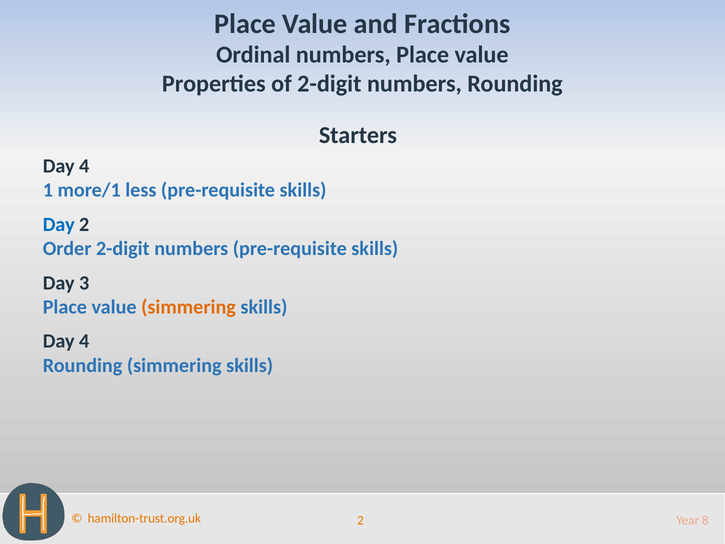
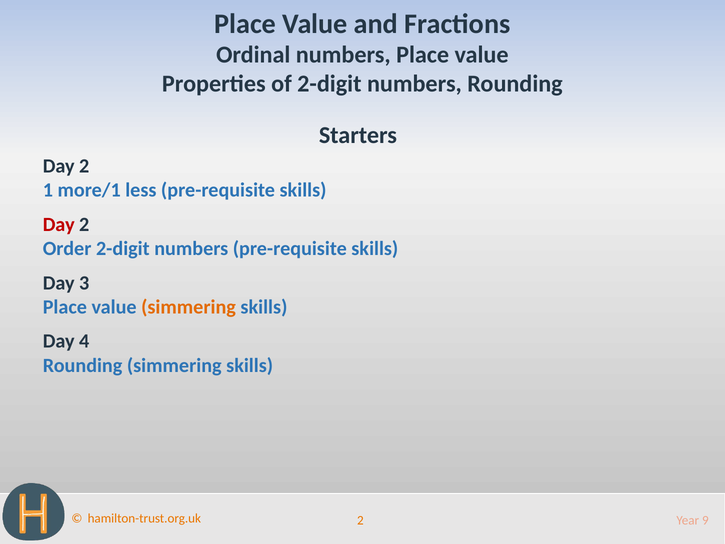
4 at (84, 166): 4 -> 2
Day at (59, 224) colour: blue -> red
8: 8 -> 9
